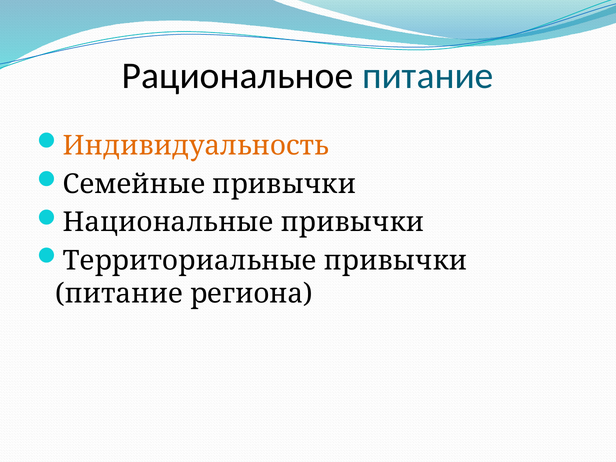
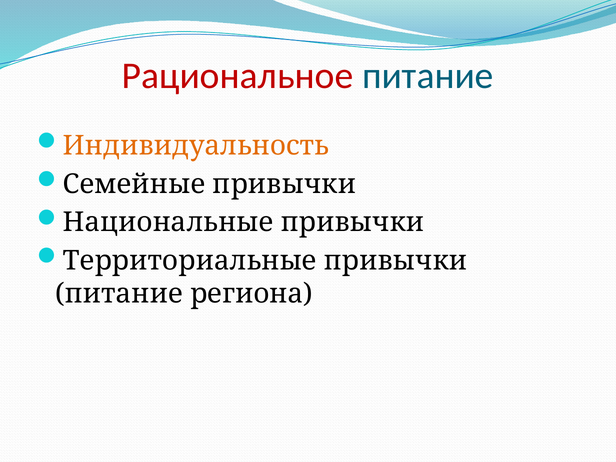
Рациональное colour: black -> red
